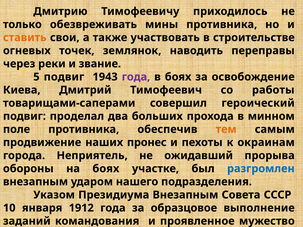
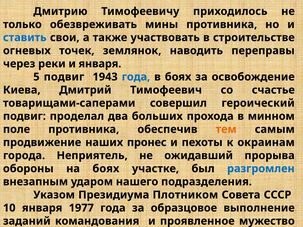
ставить colour: orange -> blue
и звание: звание -> января
года at (136, 77) colour: purple -> blue
работы: работы -> счастье
Президиума Внезапным: Внезапным -> Плотником
1912: 1912 -> 1977
